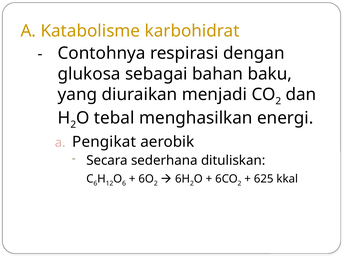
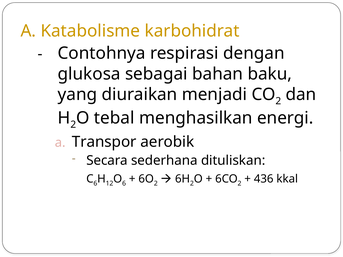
Pengikat: Pengikat -> Transpor
625: 625 -> 436
